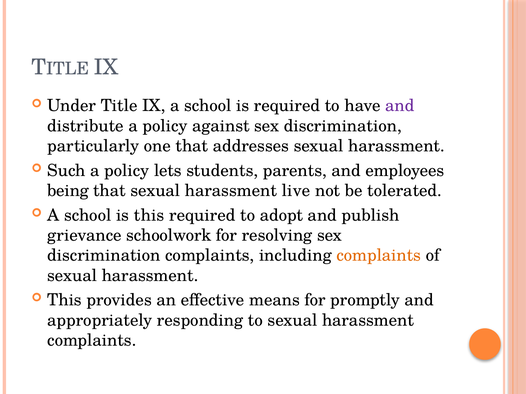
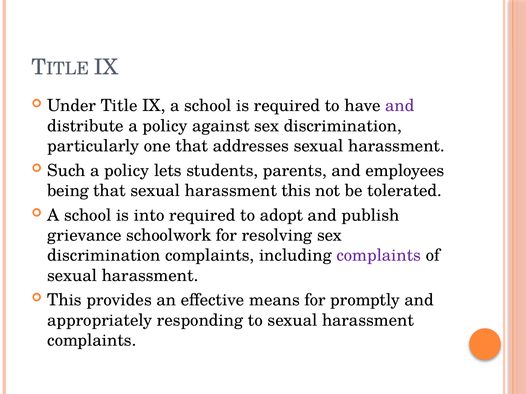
harassment live: live -> this
is this: this -> into
complaints at (379, 256) colour: orange -> purple
